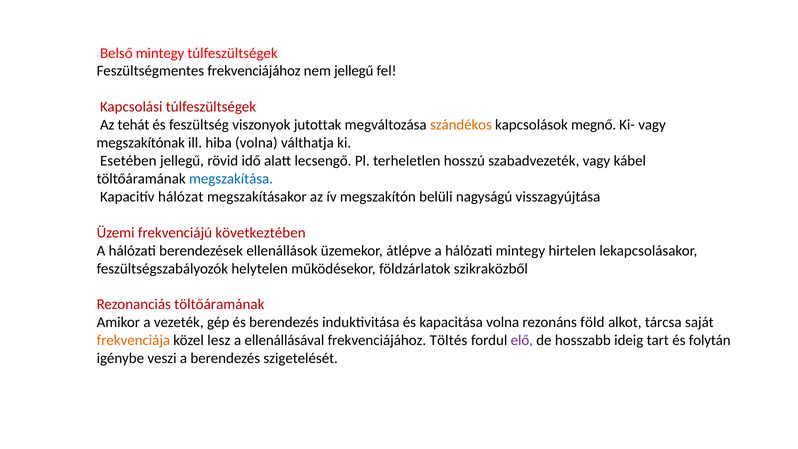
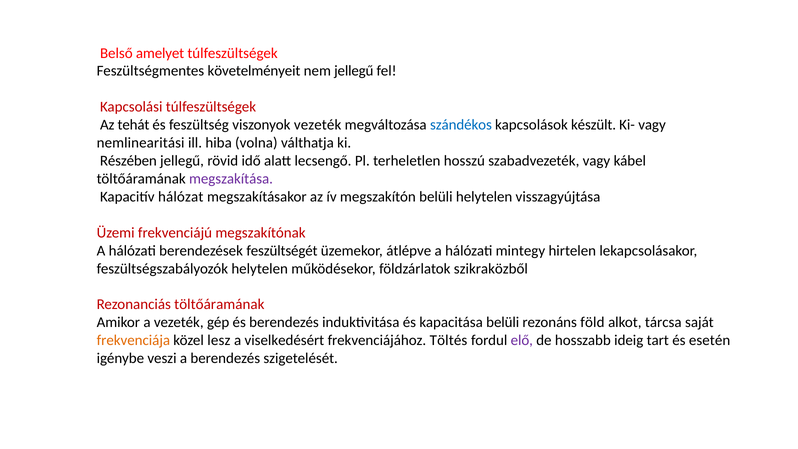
Belső mintegy: mintegy -> amelyet
Feszültségmentes frekvenciájához: frekvenciájához -> követelményeit
viszonyok jutottak: jutottak -> vezeték
szándékos colour: orange -> blue
megnő: megnő -> készült
megszakítónak: megszakítónak -> nemlinearitási
Esetében: Esetében -> Részében
megszakítása colour: blue -> purple
belüli nagyságú: nagyságú -> helytelen
következtében: következtében -> megszakítónak
ellenállások: ellenállások -> feszültségét
kapacitása volna: volna -> belüli
ellenállásával: ellenállásával -> viselkedésért
folytán: folytán -> esetén
